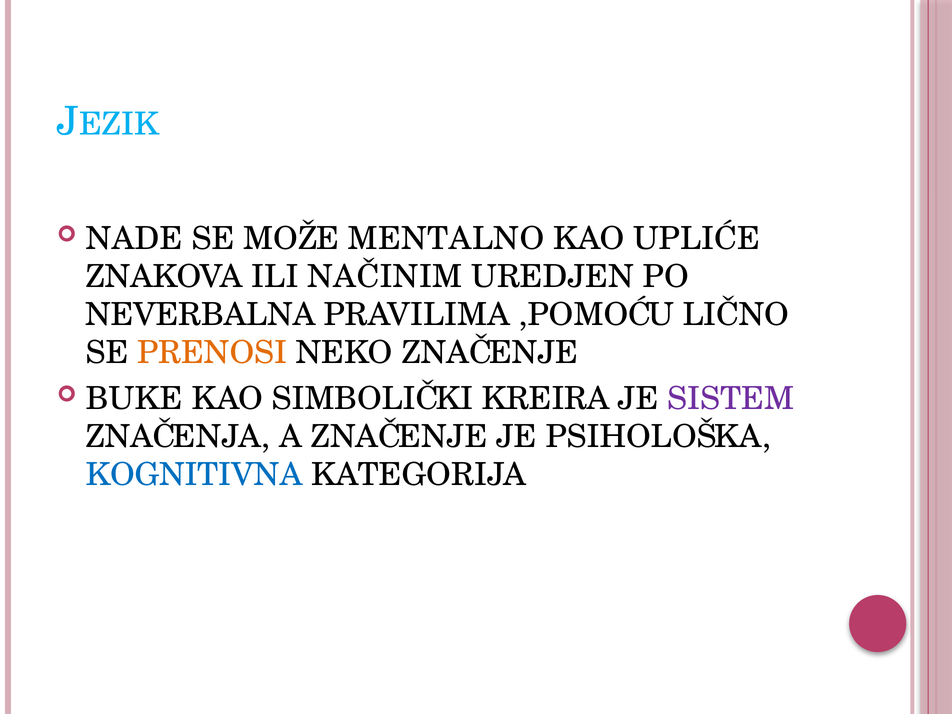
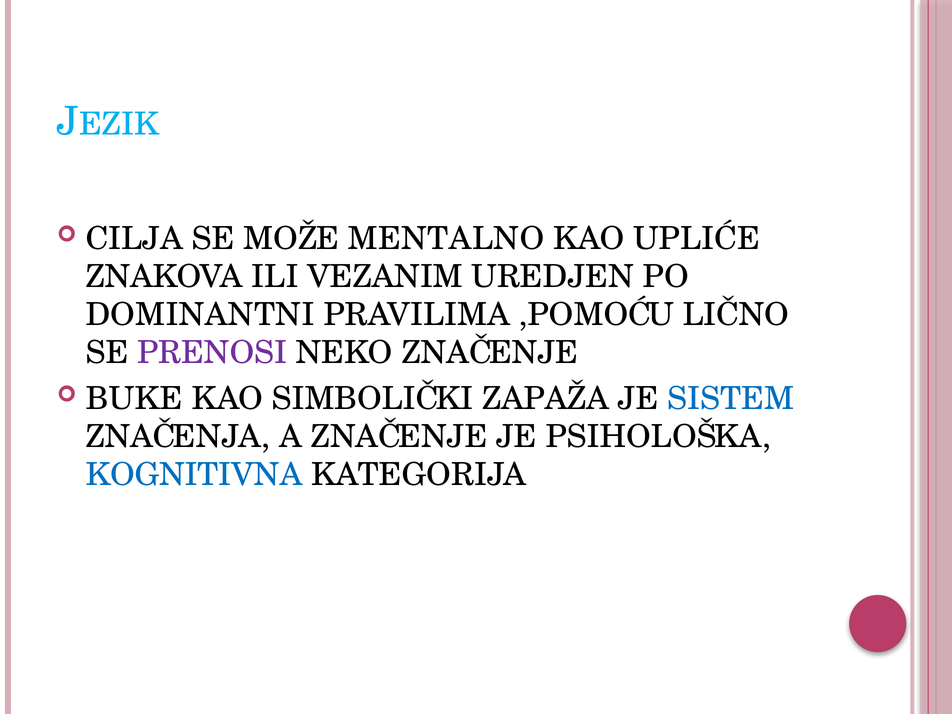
NADE: NADE -> CILJA
NAČINIM: NAČINIM -> VEZANIM
NEVERBALNA: NEVERBALNA -> DOMINANTNI
PRENOSI colour: orange -> purple
KREIRA: KREIRA -> ZAPAŽA
SISTEM colour: purple -> blue
